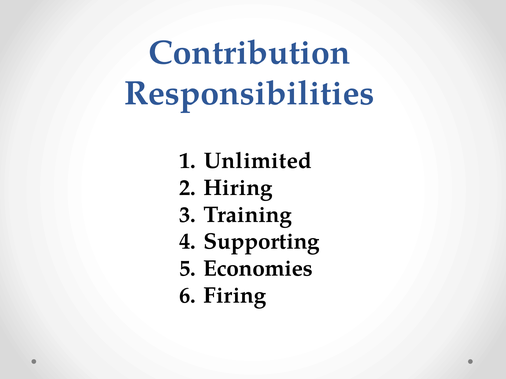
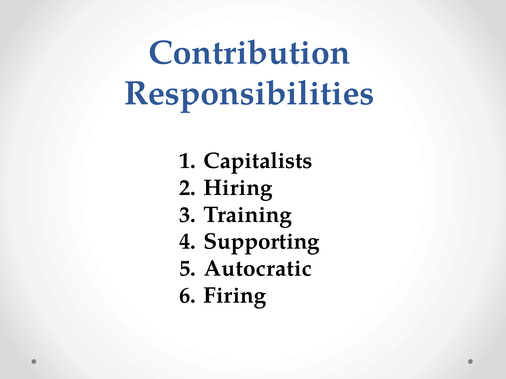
Unlimited: Unlimited -> Capitalists
Economies: Economies -> Autocratic
